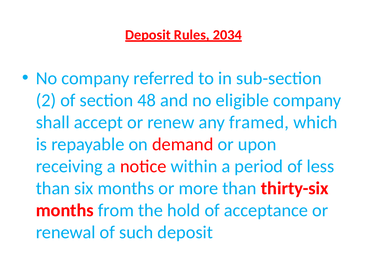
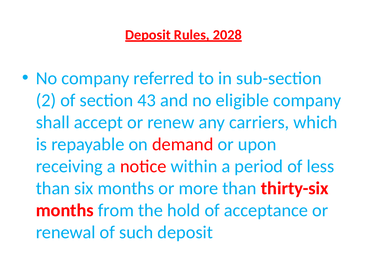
2034: 2034 -> 2028
48: 48 -> 43
framed: framed -> carriers
